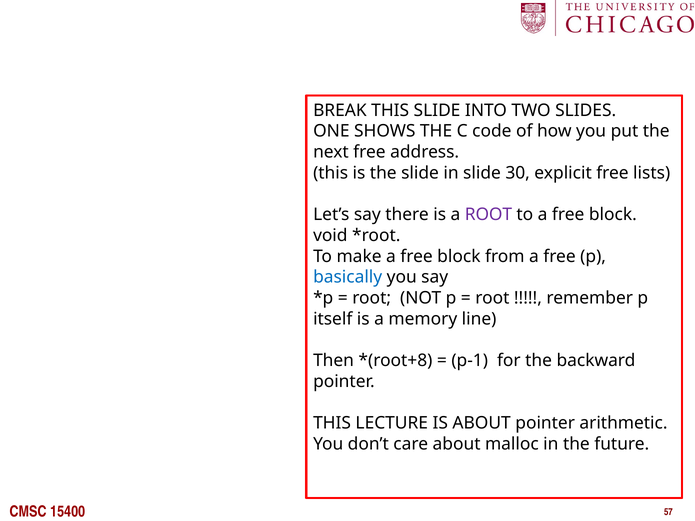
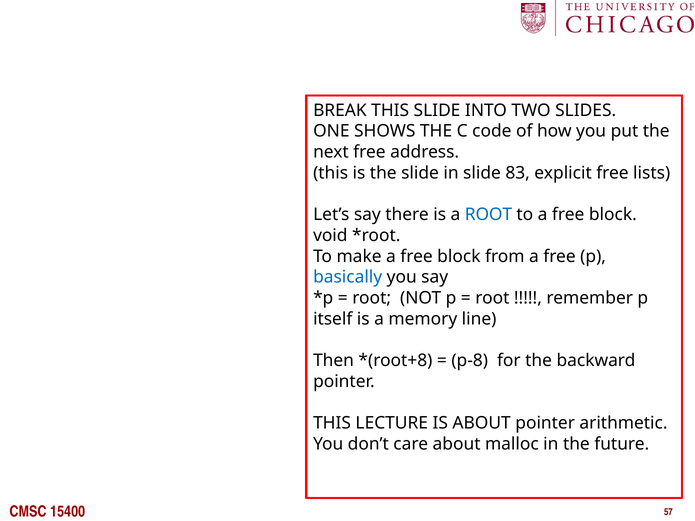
30: 30 -> 83
ROOT at (488, 215) colour: purple -> blue
p-1: p-1 -> p-8
